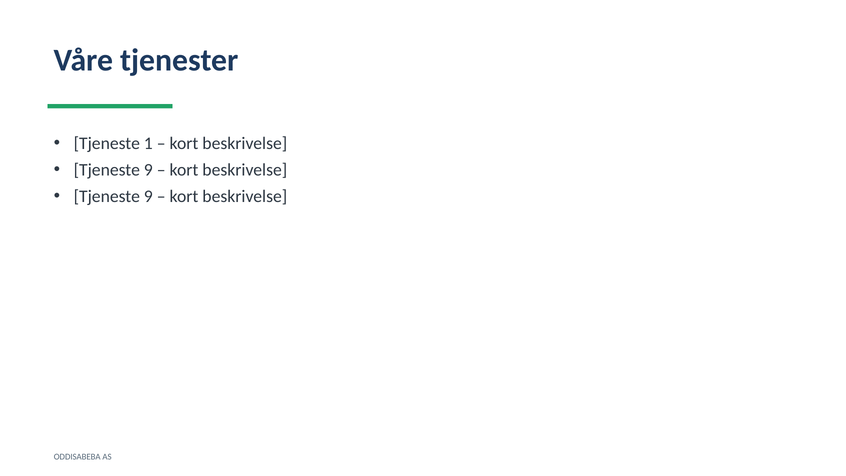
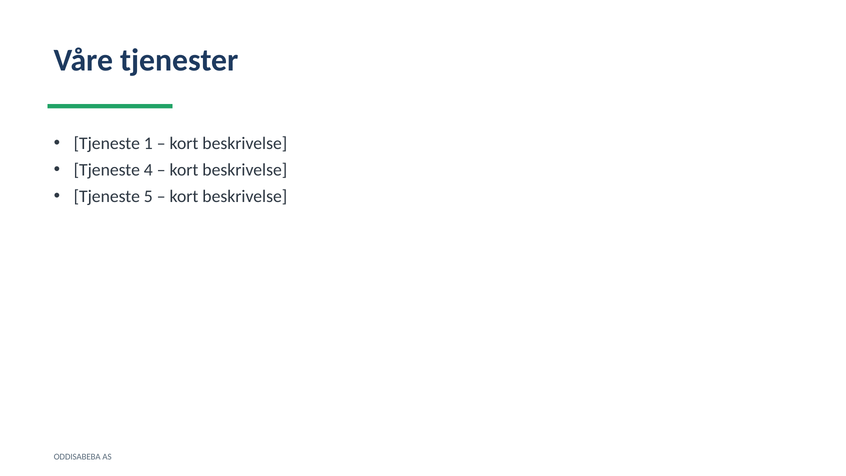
9 at (148, 170): 9 -> 4
9 at (148, 196): 9 -> 5
